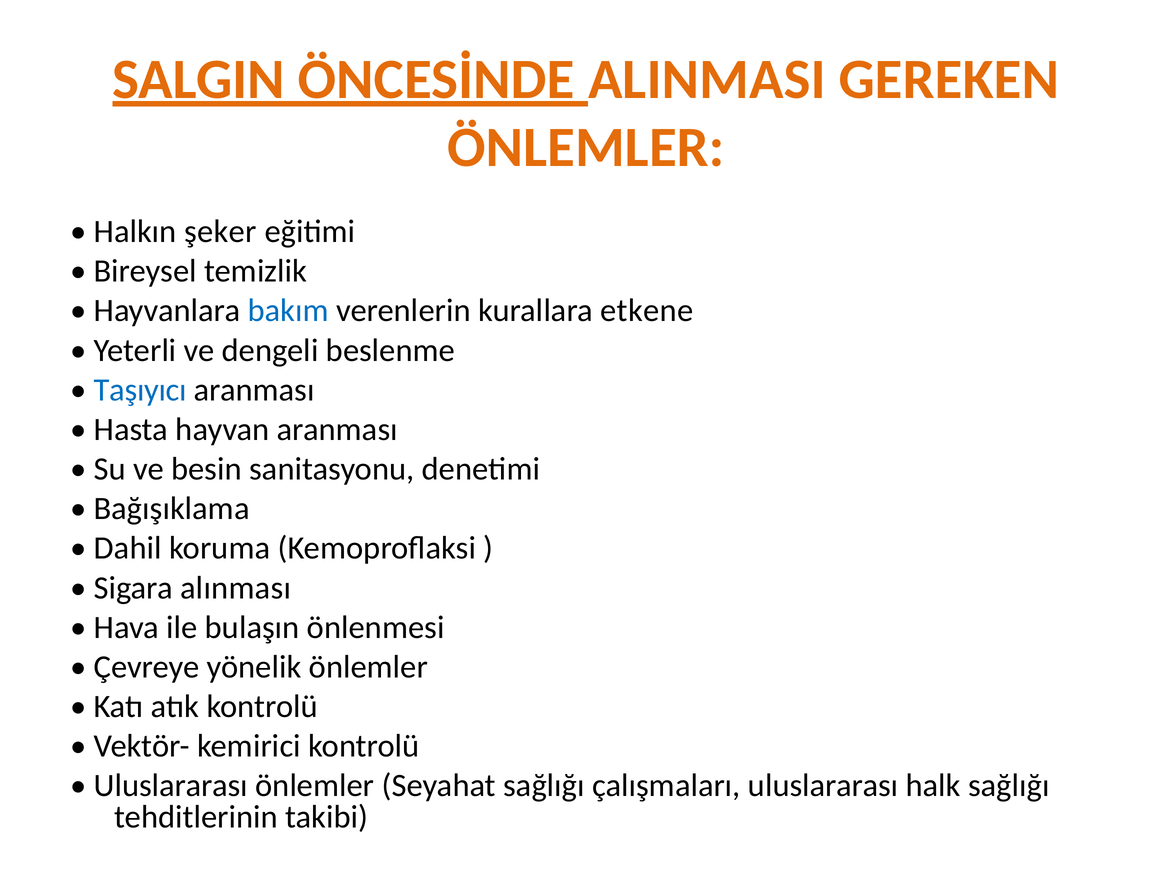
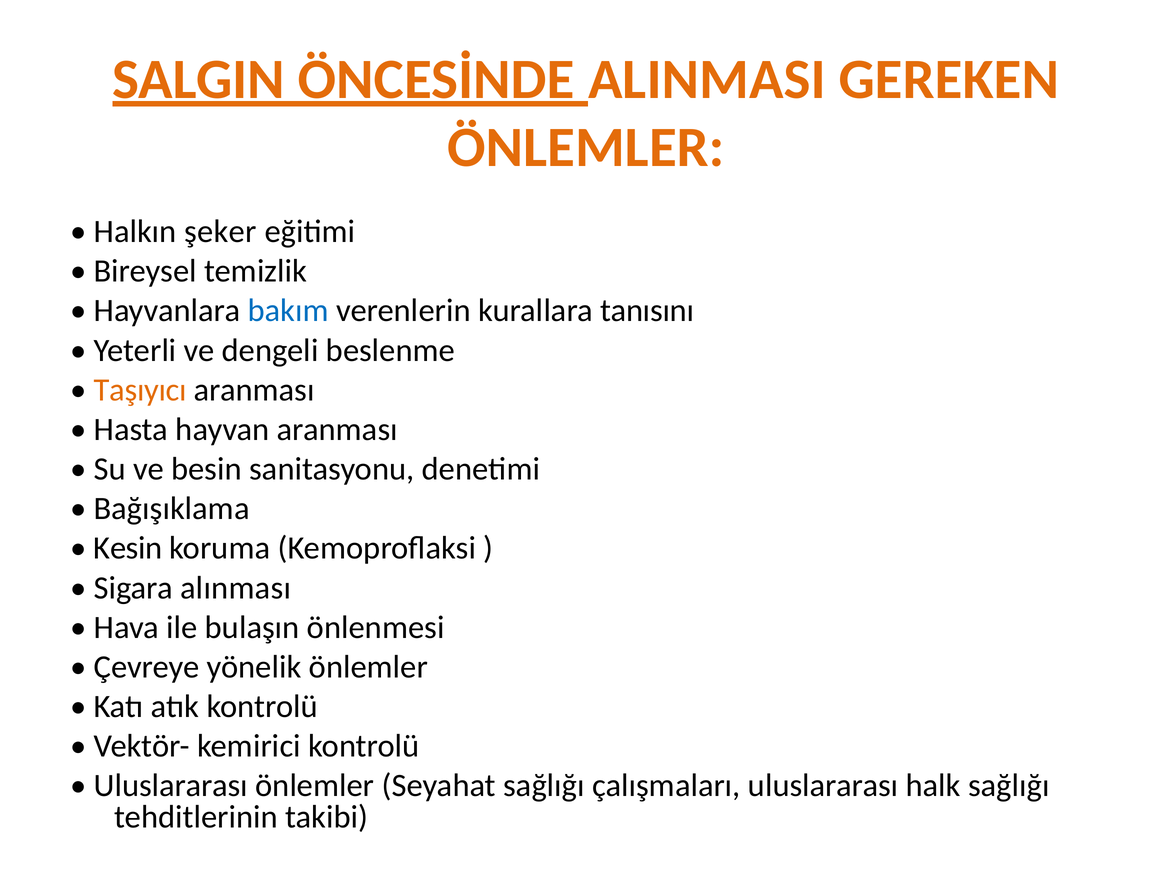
etkene: etkene -> tanısını
Taşıyıcı colour: blue -> orange
Dahil: Dahil -> Kesin
